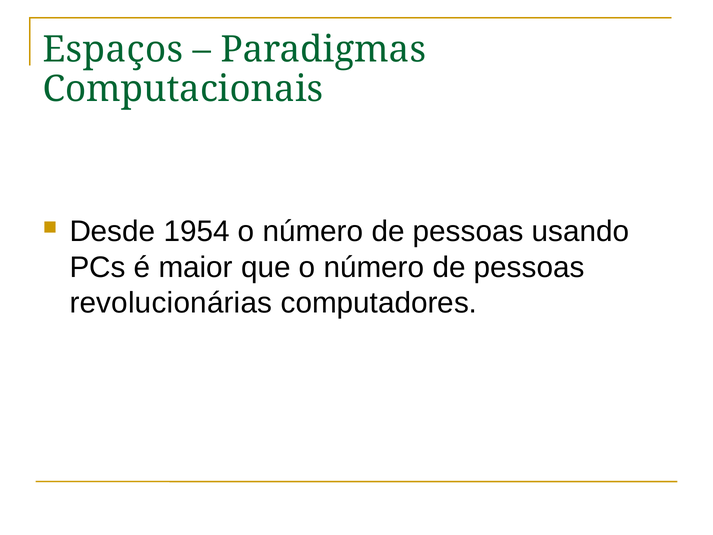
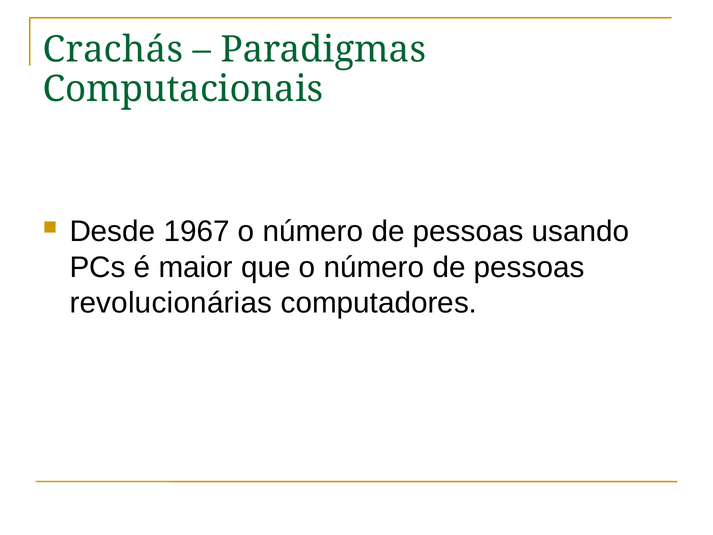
Espaços: Espaços -> Crachás
1954: 1954 -> 1967
